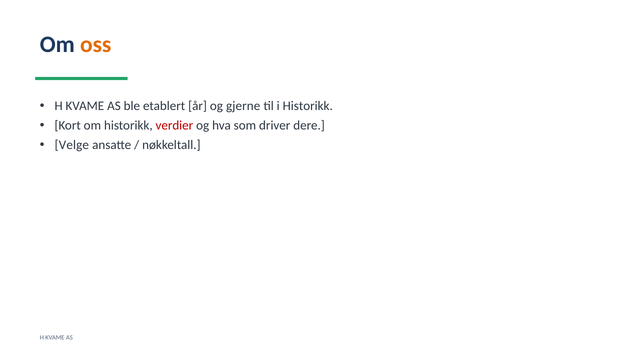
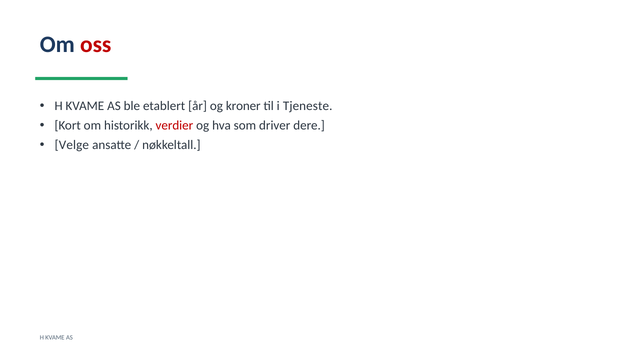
oss colour: orange -> red
gjerne: gjerne -> kroner
i Historikk: Historikk -> Tjeneste
